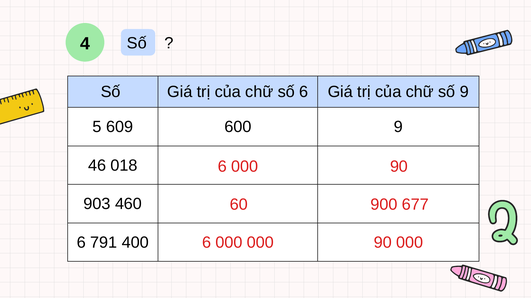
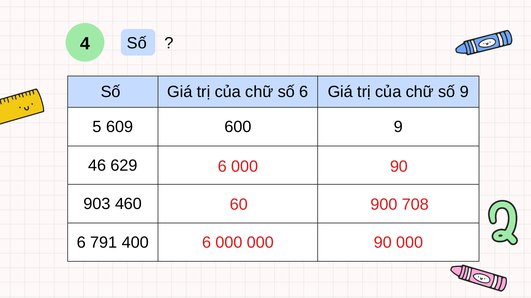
018: 018 -> 629
677: 677 -> 708
